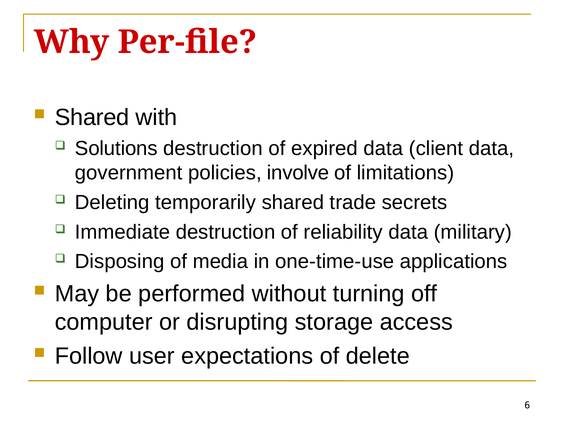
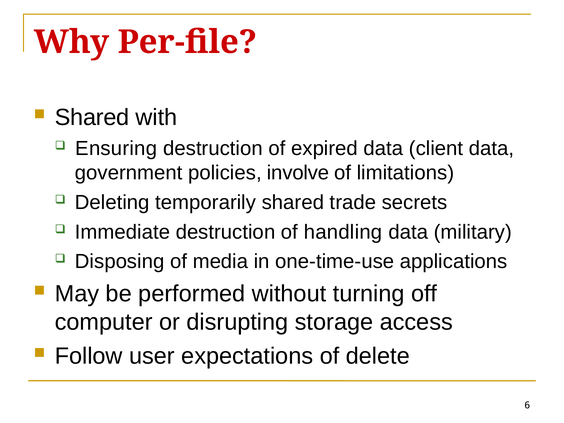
Solutions: Solutions -> Ensuring
reliability: reliability -> handling
